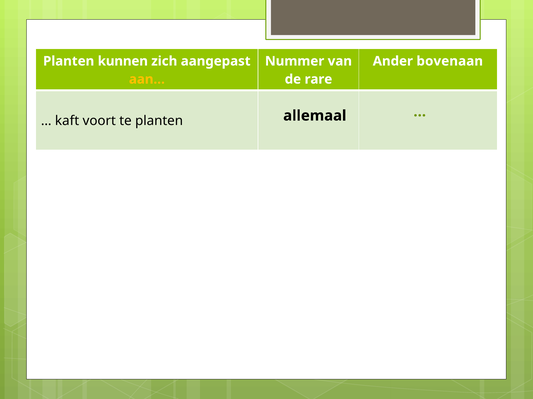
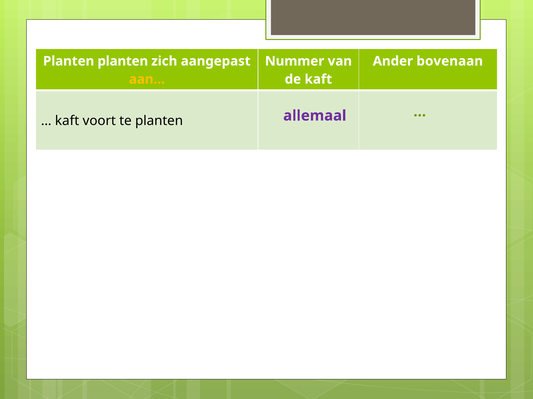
Planten kunnen: kunnen -> planten
de rare: rare -> kaft
allemaal colour: black -> purple
